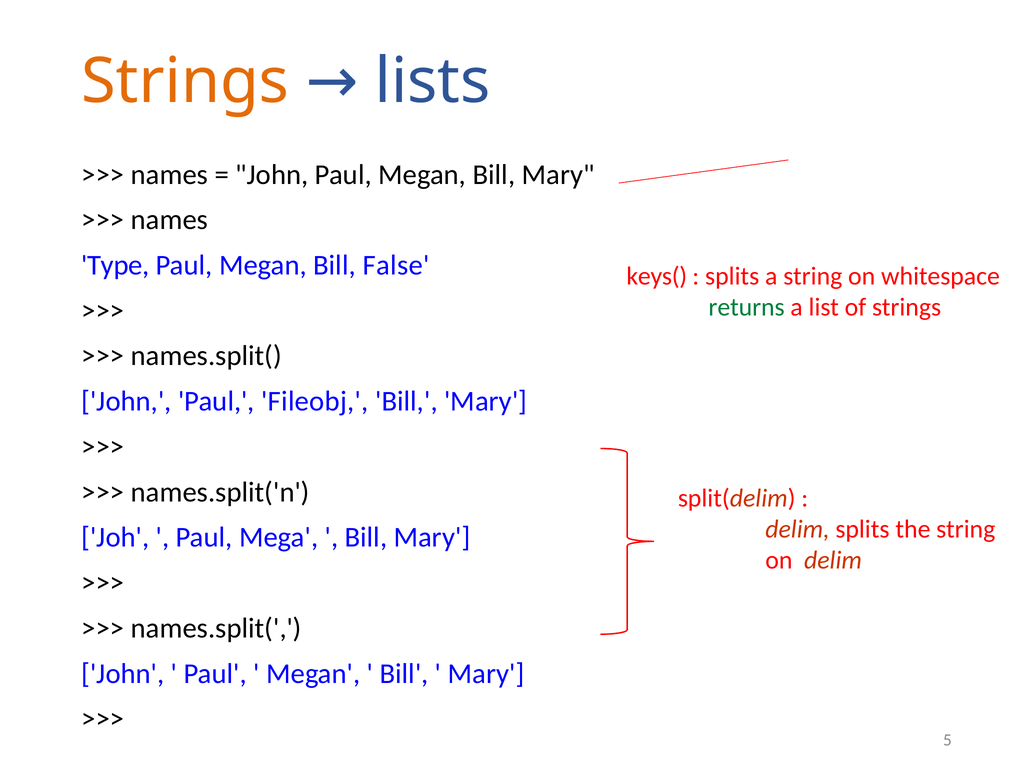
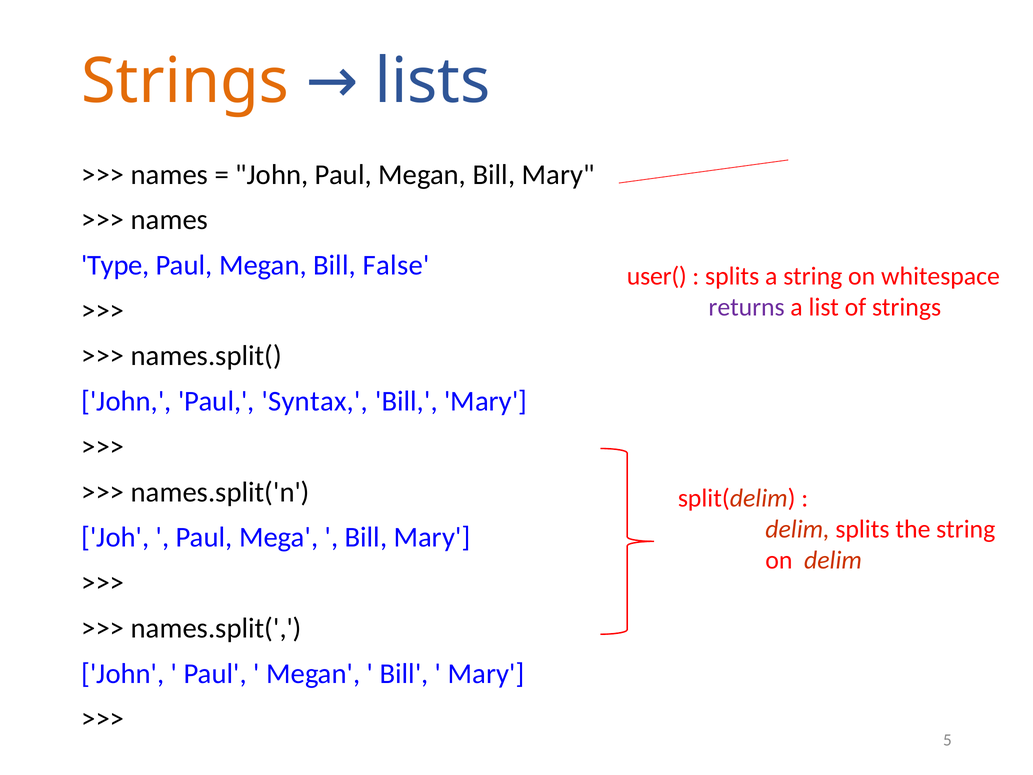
keys(: keys( -> user(
returns colour: green -> purple
Fileobj: Fileobj -> Syntax
